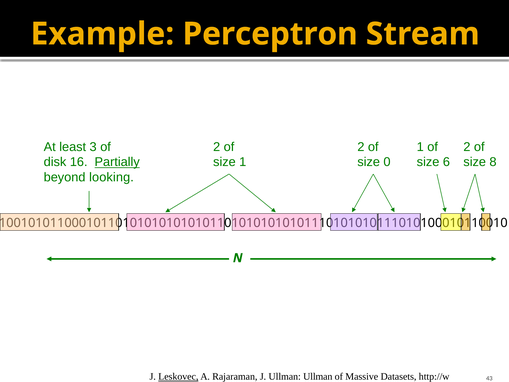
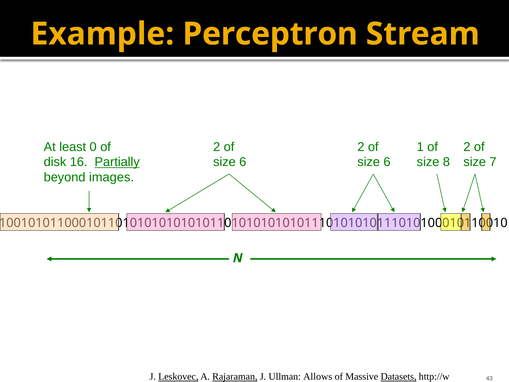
3: 3 -> 0
1 at (243, 162): 1 -> 6
0 at (387, 162): 0 -> 6
6: 6 -> 8
8: 8 -> 7
looking: looking -> images
Rajaraman underline: none -> present
Ullman Ullman: Ullman -> Allows
Datasets underline: none -> present
